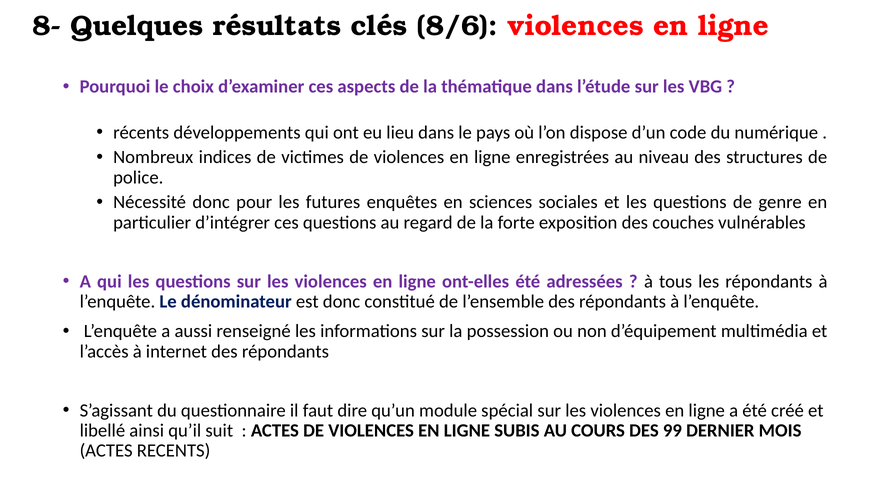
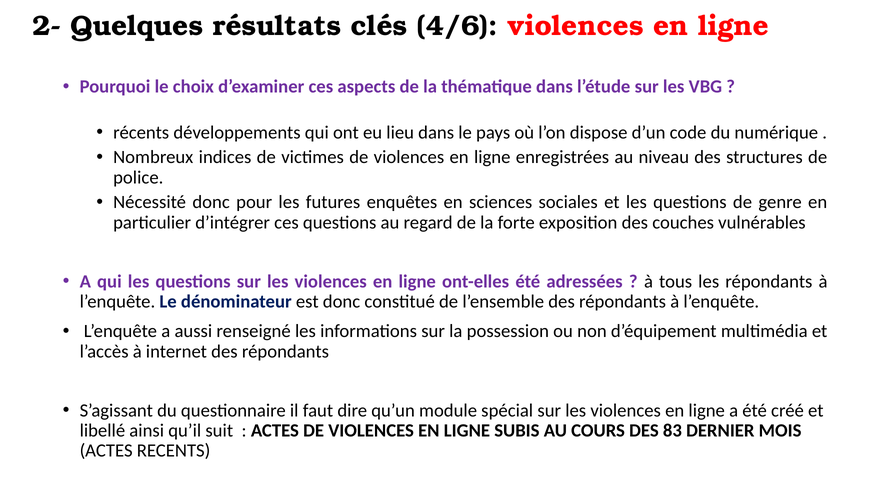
8-: 8- -> 2-
8/6: 8/6 -> 4/6
99: 99 -> 83
